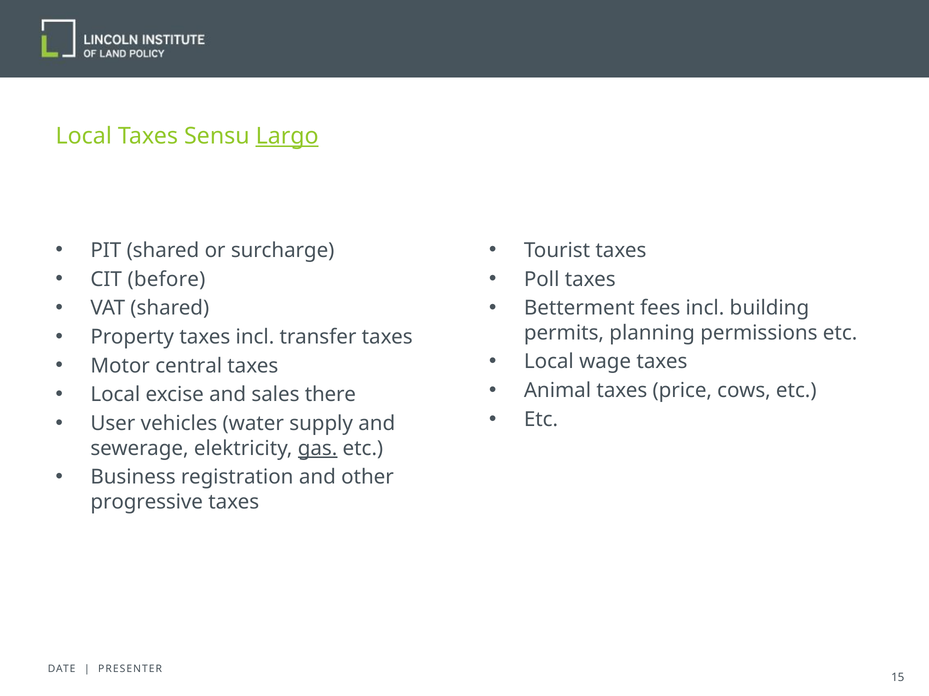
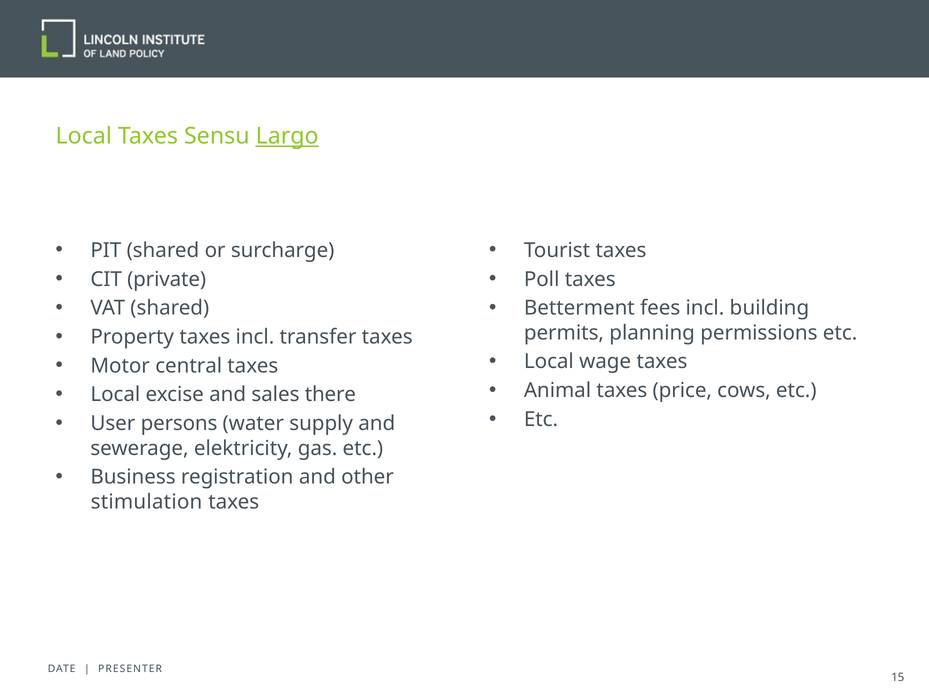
before: before -> private
vehicles: vehicles -> persons
gas underline: present -> none
progressive: progressive -> stimulation
